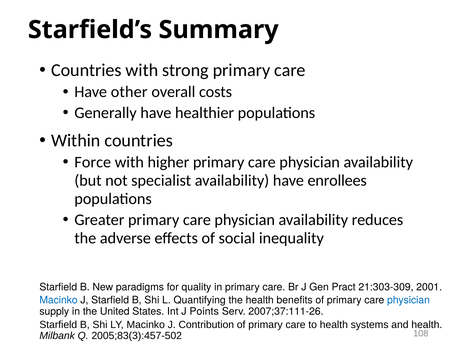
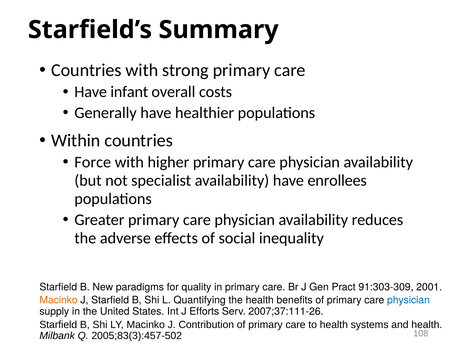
other: other -> infant
21:303-309: 21:303-309 -> 91:303-309
Macinko at (59, 300) colour: blue -> orange
Points: Points -> Efforts
